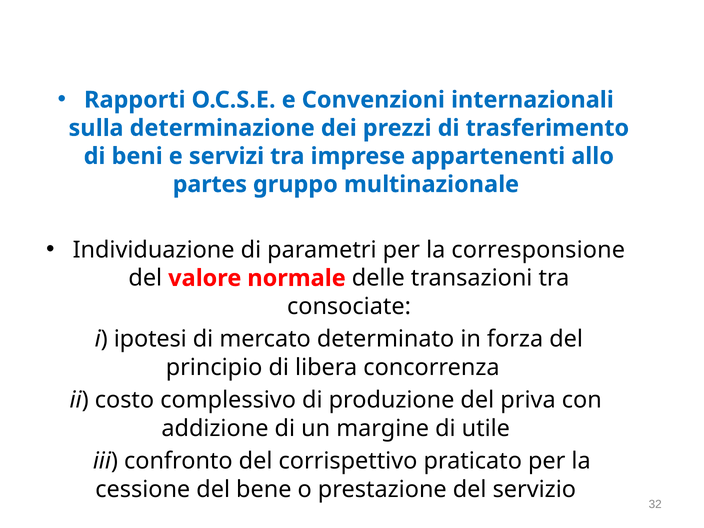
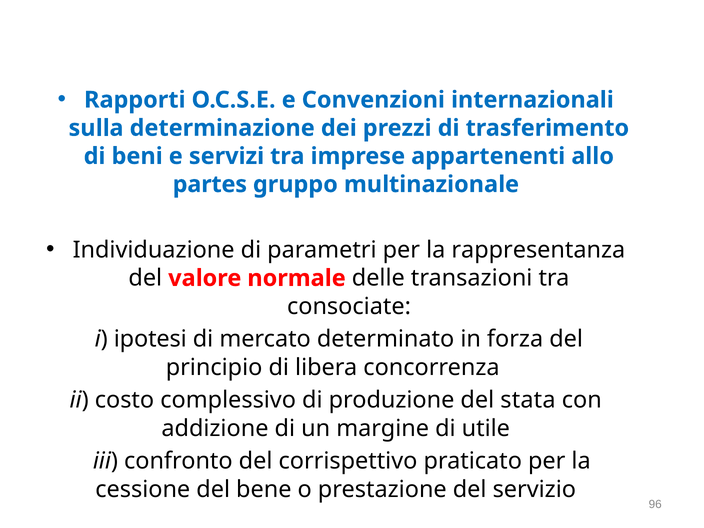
corresponsione: corresponsione -> rappresentanza
priva: priva -> stata
32: 32 -> 96
